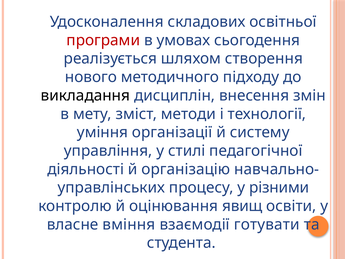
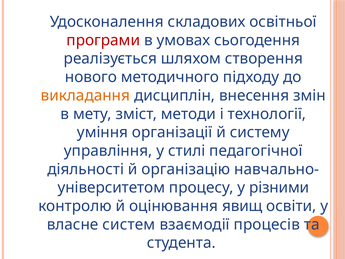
викладання colour: black -> orange
управлінських: управлінських -> університетом
вміння: вміння -> систем
готувати: готувати -> процесів
